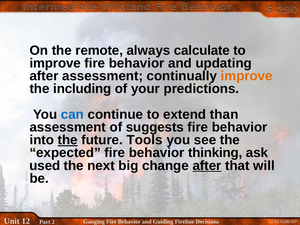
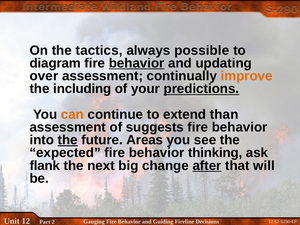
remote: remote -> tactics
calculate: calculate -> possible
improve at (55, 63): improve -> diagram
behavior at (137, 63) underline: none -> present
after at (44, 76): after -> over
predictions underline: none -> present
can colour: blue -> orange
Tools: Tools -> Areas
used: used -> flank
